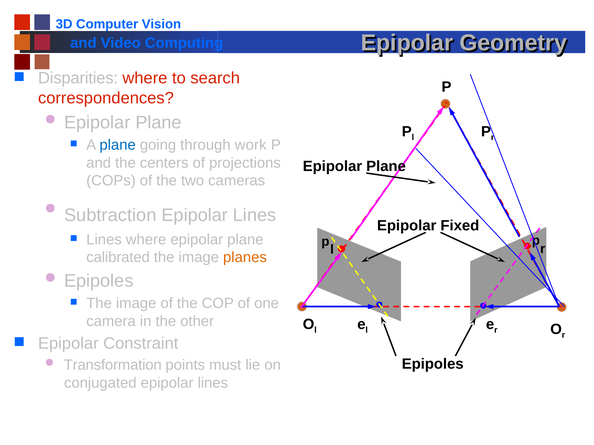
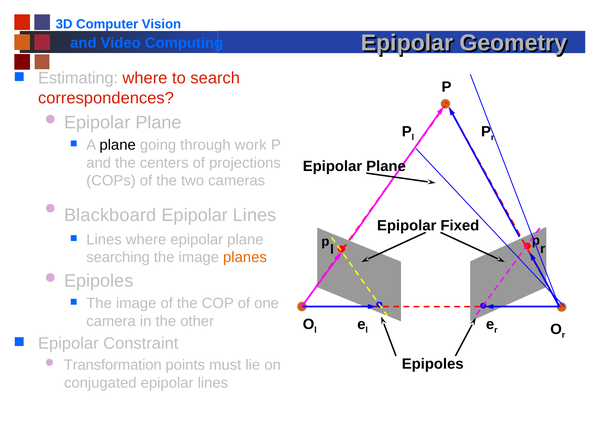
Disparities: Disparities -> Estimating
plane at (118, 145) colour: blue -> black
Subtraction: Subtraction -> Blackboard
calibrated: calibrated -> searching
